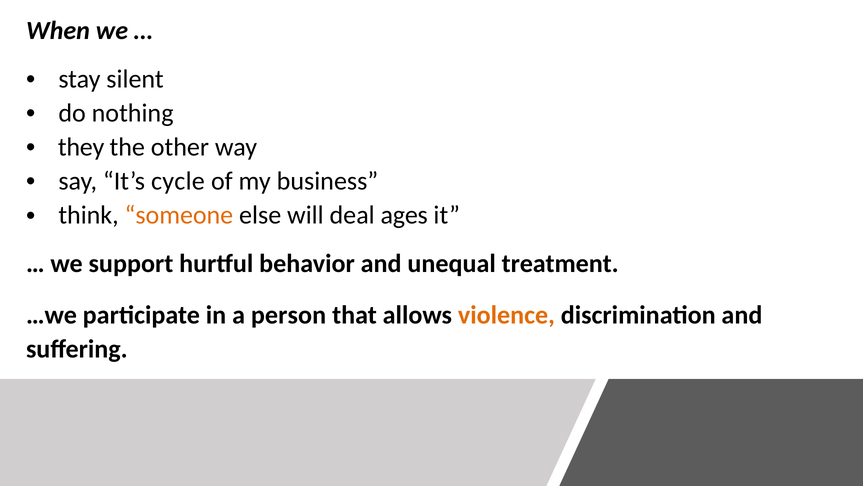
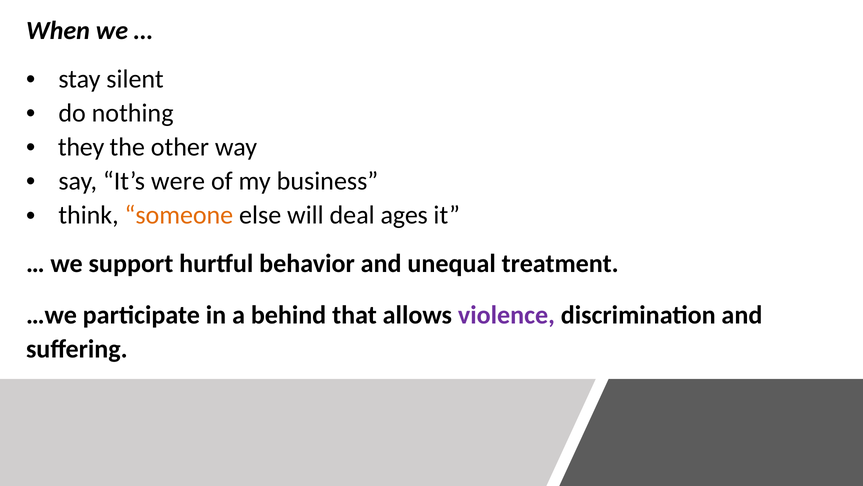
cycle: cycle -> were
person: person -> behind
violence colour: orange -> purple
